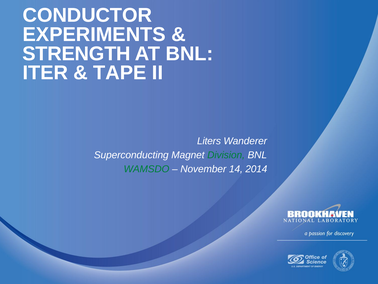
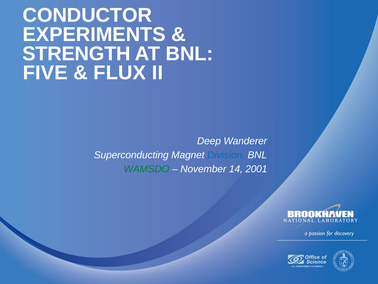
ITER: ITER -> FIVE
TAPE: TAPE -> FLUX
Liters: Liters -> Deep
Division colour: green -> blue
2014: 2014 -> 2001
